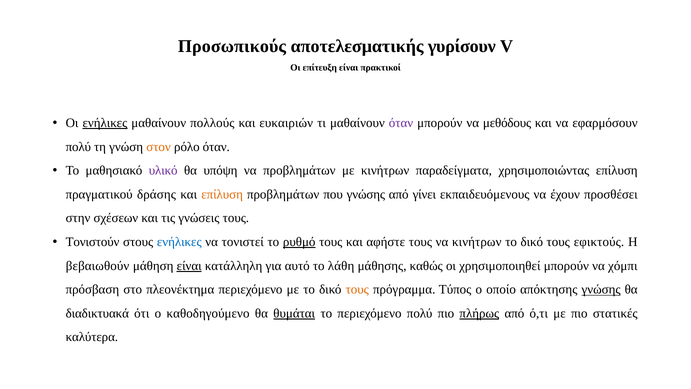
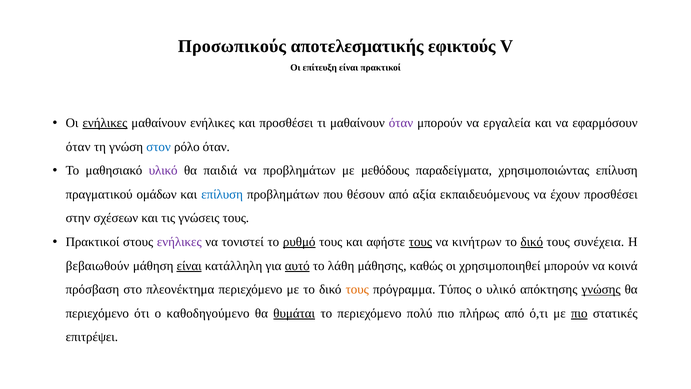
γυρίσουν: γυρίσουν -> εφικτούς
μαθαίνουν πολλούς: πολλούς -> ενήλικες
και ευκαιριών: ευκαιριών -> προσθέσει
μεθόδους: μεθόδους -> εργαλεία
πολύ at (78, 147): πολύ -> όταν
στον colour: orange -> blue
υπόψη: υπόψη -> παιδιά
με κινήτρων: κινήτρων -> μεθόδους
δράσης: δράσης -> ομάδων
επίλυση at (222, 194) colour: orange -> blue
που γνώσης: γνώσης -> θέσουν
γίνει: γίνει -> αξία
Τονιστούν at (93, 242): Τονιστούν -> Πρακτικοί
ενήλικες at (179, 242) colour: blue -> purple
τους at (420, 242) underline: none -> present
δικό at (532, 242) underline: none -> present
εφικτούς: εφικτούς -> συνέχεια
αυτό underline: none -> present
χόμπι: χόμπι -> κοινά
ο οποίο: οποίο -> υλικό
διαδικτυακά at (97, 313): διαδικτυακά -> περιεχόμενο
πλήρως underline: present -> none
πιο at (579, 313) underline: none -> present
καλύτερα: καλύτερα -> επιτρέψει
